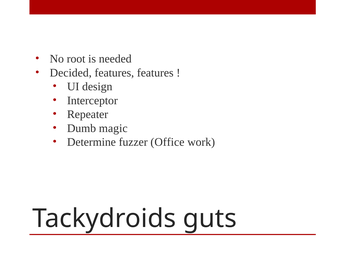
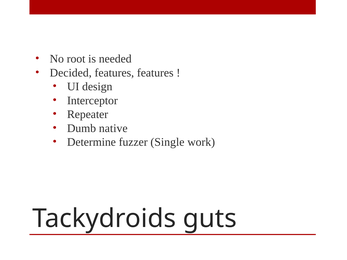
magic: magic -> native
Office: Office -> Single
